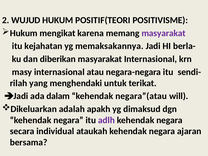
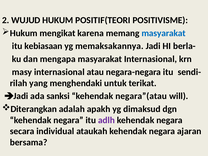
masyarakat at (164, 33) colour: purple -> blue
kejahatan: kejahatan -> kebiasaan
diberikan: diberikan -> mengapa
dalam: dalam -> sanksi
Dikeluarkan: Dikeluarkan -> Diterangkan
